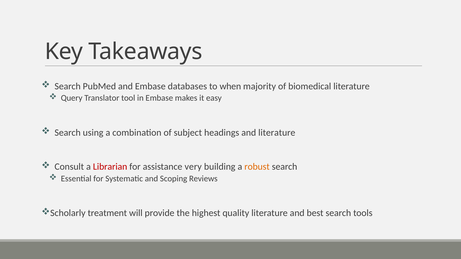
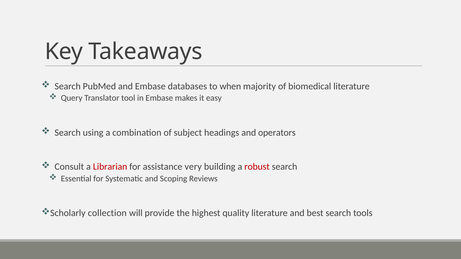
and literature: literature -> operators
robust colour: orange -> red
treatment: treatment -> collection
